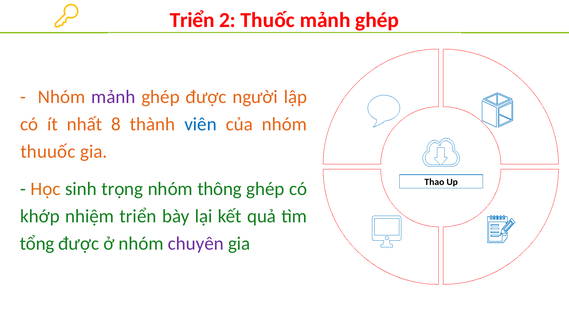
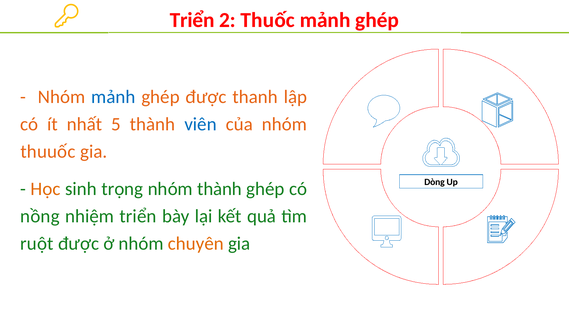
mảnh at (113, 97) colour: purple -> blue
người: người -> thanh
8: 8 -> 5
Thao: Thao -> Dòng
nhóm thông: thông -> thành
khớp: khớp -> nồng
tổng: tổng -> ruột
chuyên colour: purple -> orange
